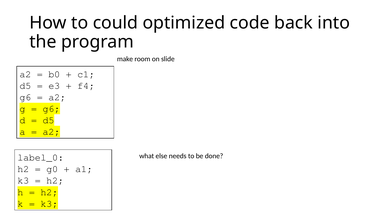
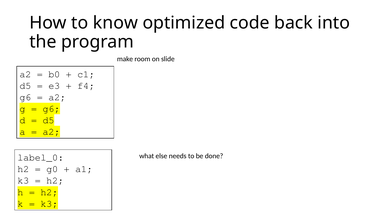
could: could -> know
